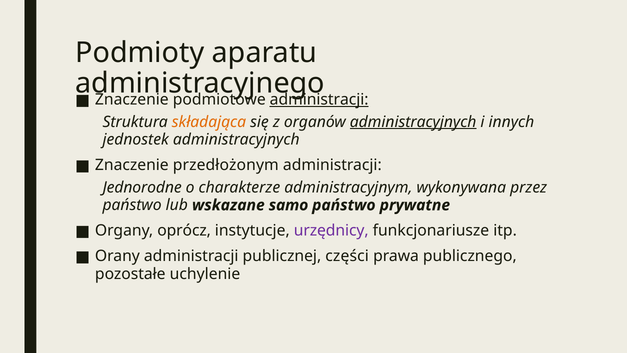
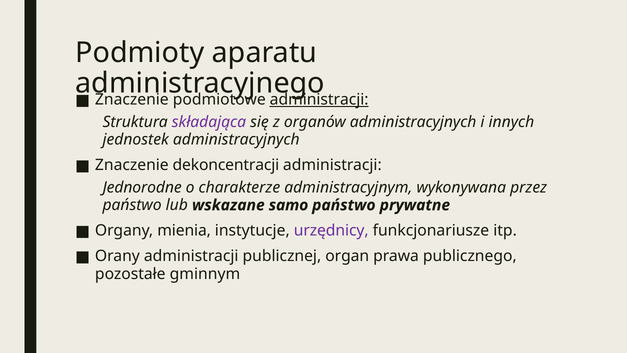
składająca colour: orange -> purple
administracyjnych at (413, 122) underline: present -> none
przedłożonym: przedłożonym -> dekoncentracji
oprócz: oprócz -> mienia
części: części -> organ
uchylenie: uchylenie -> gminnym
